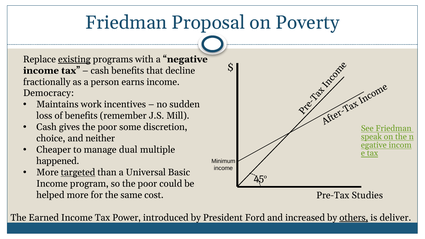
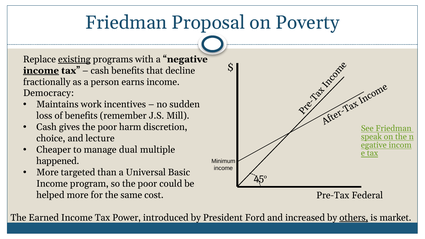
income at (41, 71) underline: none -> present
some: some -> harm
neither: neither -> lecture
targeted underline: present -> none
Studies: Studies -> Federal
deliver: deliver -> market
